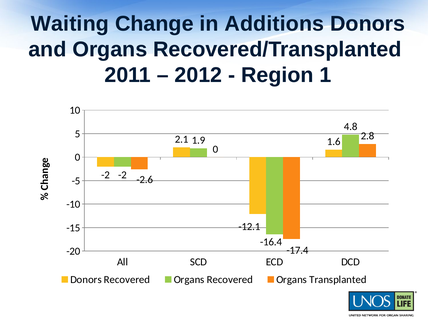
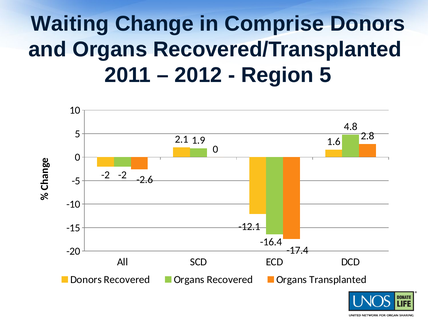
Additions: Additions -> Comprise
Region 1: 1 -> 5
